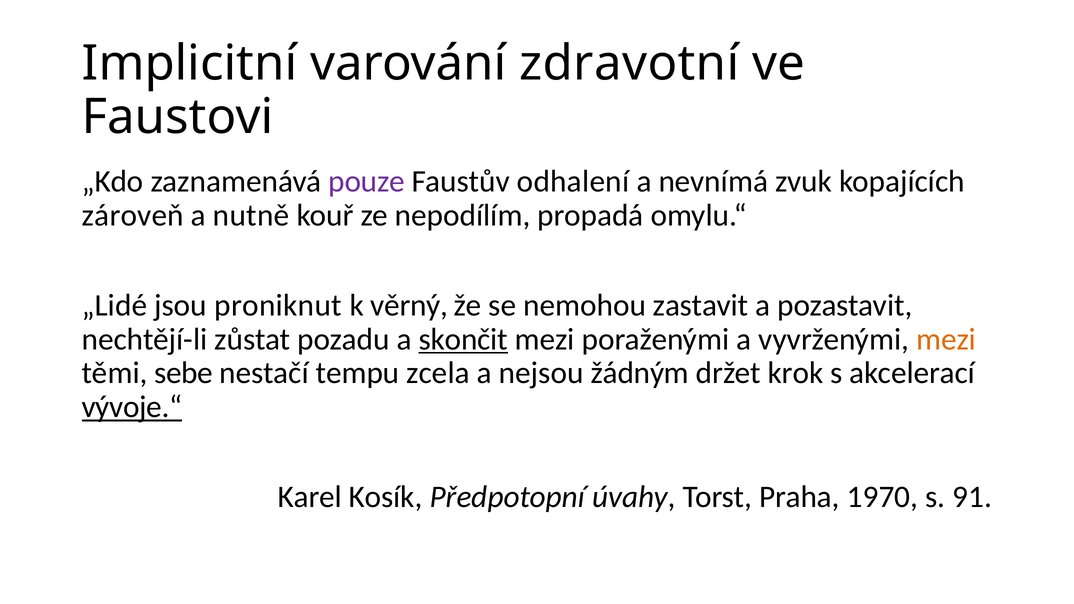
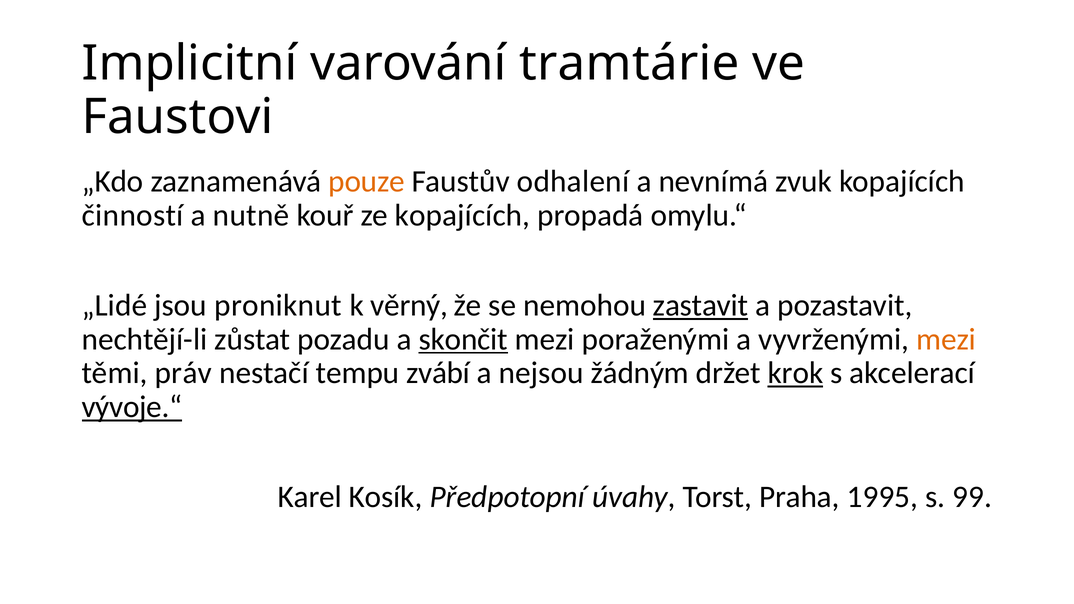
zdravotní: zdravotní -> tramtárie
pouze colour: purple -> orange
zároveň: zároveň -> činností
ze nepodílím: nepodílím -> kopajících
zastavit underline: none -> present
sebe: sebe -> práv
zcela: zcela -> zvábí
krok underline: none -> present
1970: 1970 -> 1995
91: 91 -> 99
